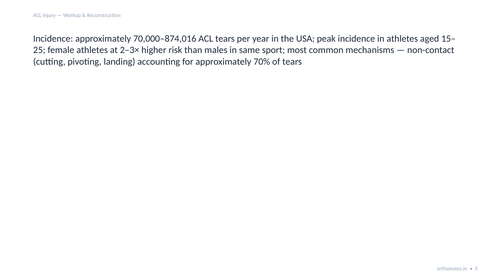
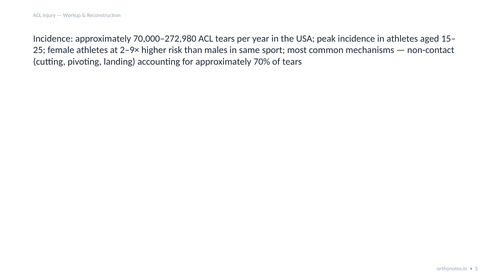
70,000–874,016: 70,000–874,016 -> 70,000–272,980
2–3×: 2–3× -> 2–9×
